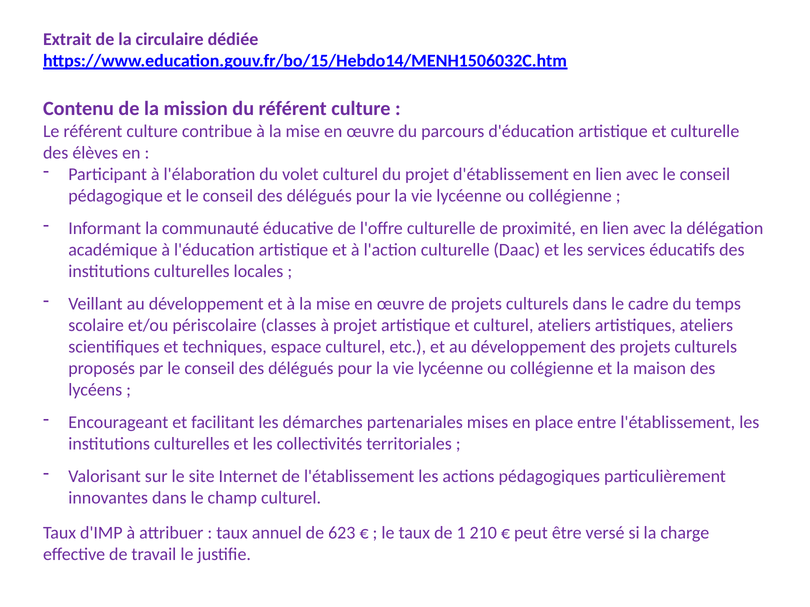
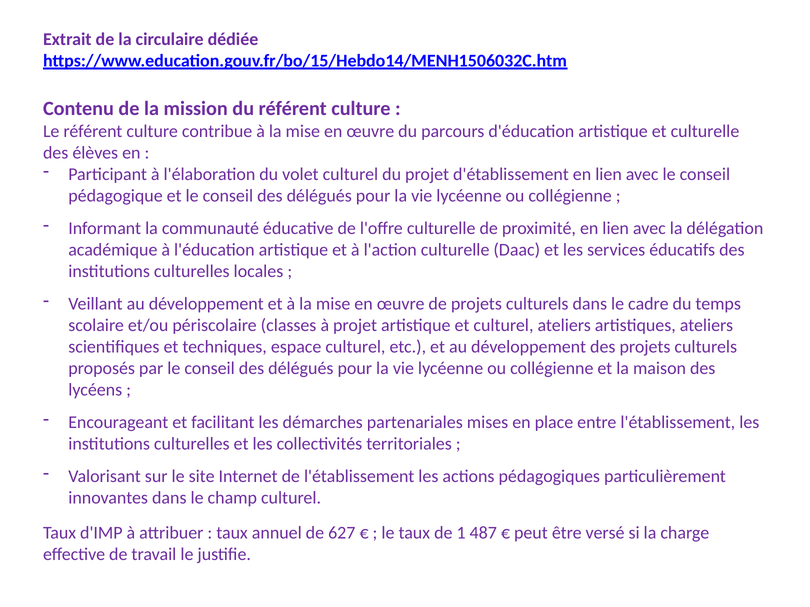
623: 623 -> 627
210: 210 -> 487
